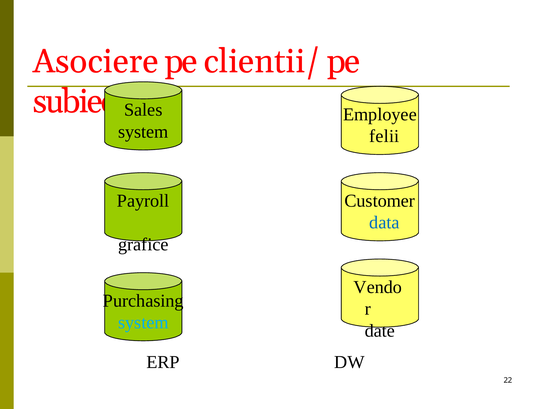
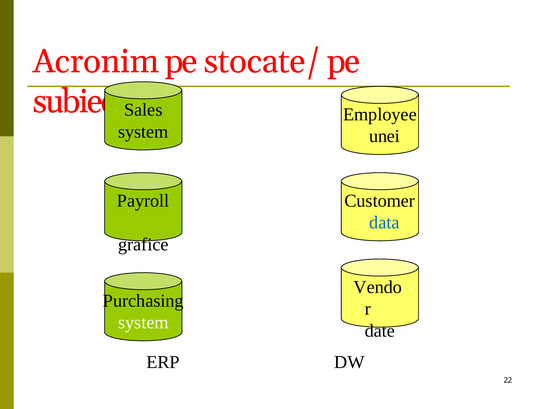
Asociere: Asociere -> Acronim
clientii/: clientii/ -> stocate/
felii: felii -> unei
system at (143, 323) colour: light blue -> white
